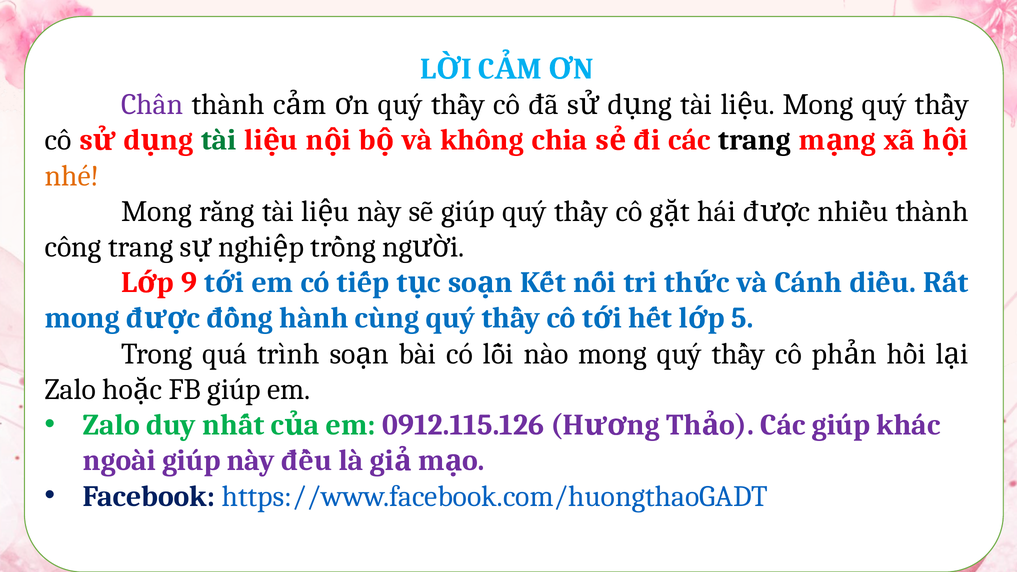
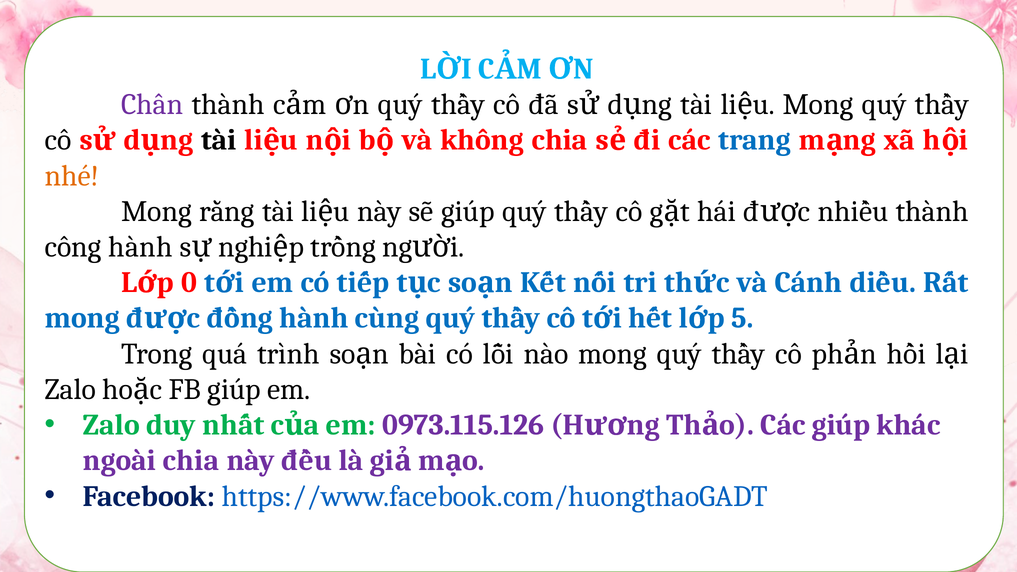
tài at (219, 140) colour: green -> black
trang at (755, 140) colour: black -> blue
công trang: trang -> hành
9: 9 -> 0
0912.115.126: 0912.115.126 -> 0973.115.126
ngoài giúp: giúp -> chia
